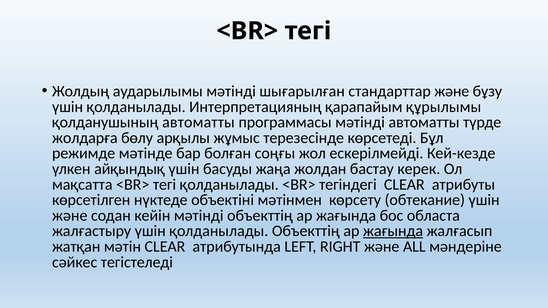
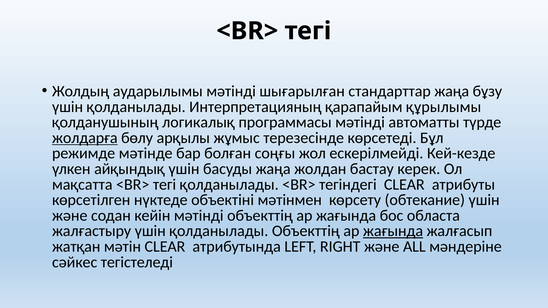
стандарттар және: және -> жаңа
қолданушының автоматты: автоматты -> логикалық
жолдарға underline: none -> present
